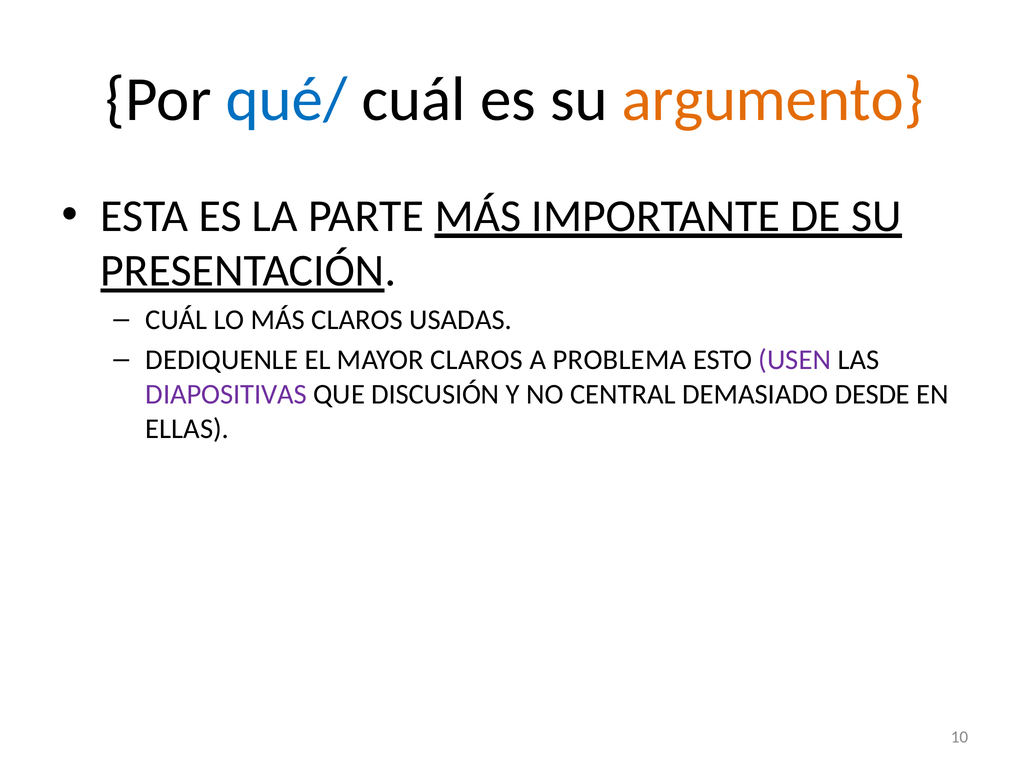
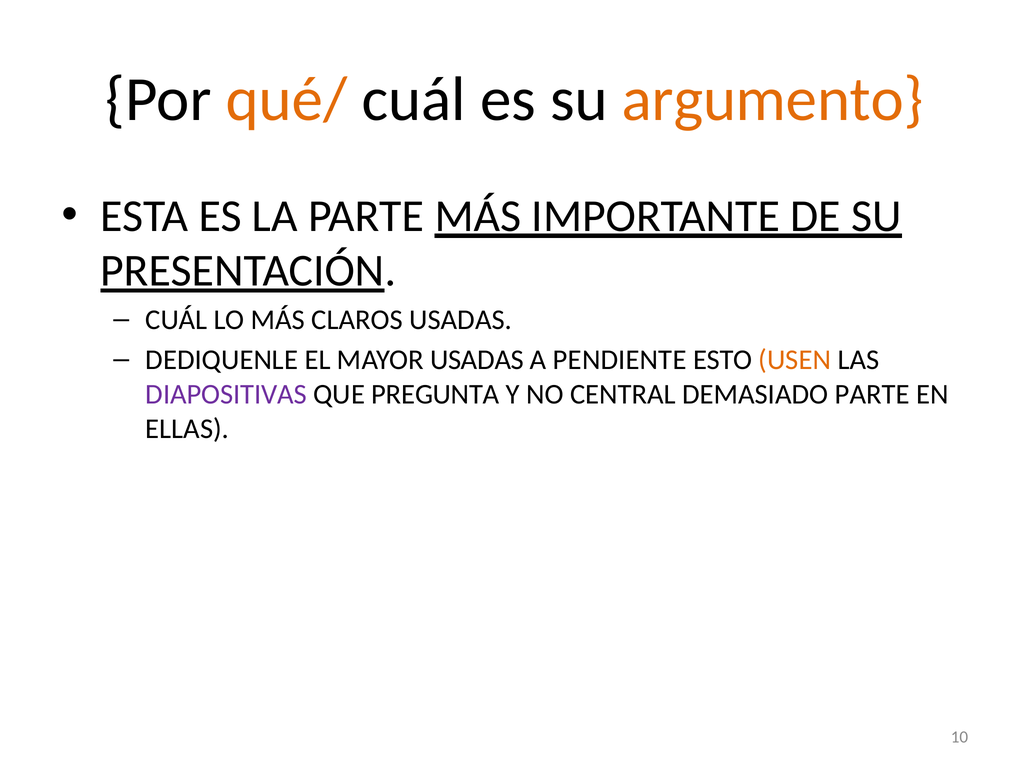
qué/ colour: blue -> orange
MAYOR CLAROS: CLAROS -> USADAS
PROBLEMA: PROBLEMA -> PENDIENTE
USEN colour: purple -> orange
DISCUSIÓN: DISCUSIÓN -> PREGUNTA
DEMASIADO DESDE: DESDE -> PARTE
